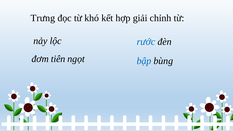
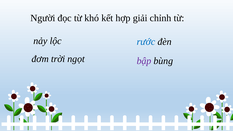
Trưng: Trưng -> Người
tiên: tiên -> trời
bập colour: blue -> purple
